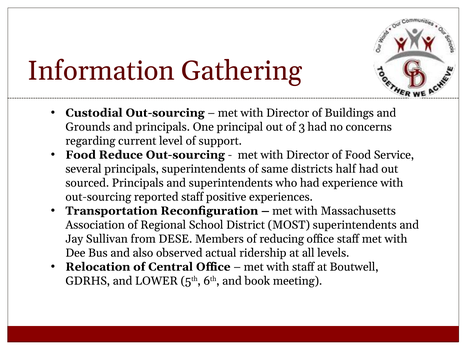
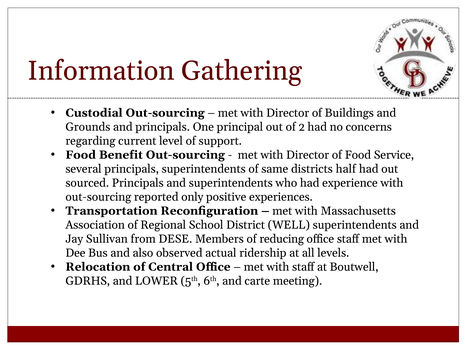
3: 3 -> 2
Reduce: Reduce -> Benefit
reported staff: staff -> only
MOST: MOST -> WELL
book: book -> carte
